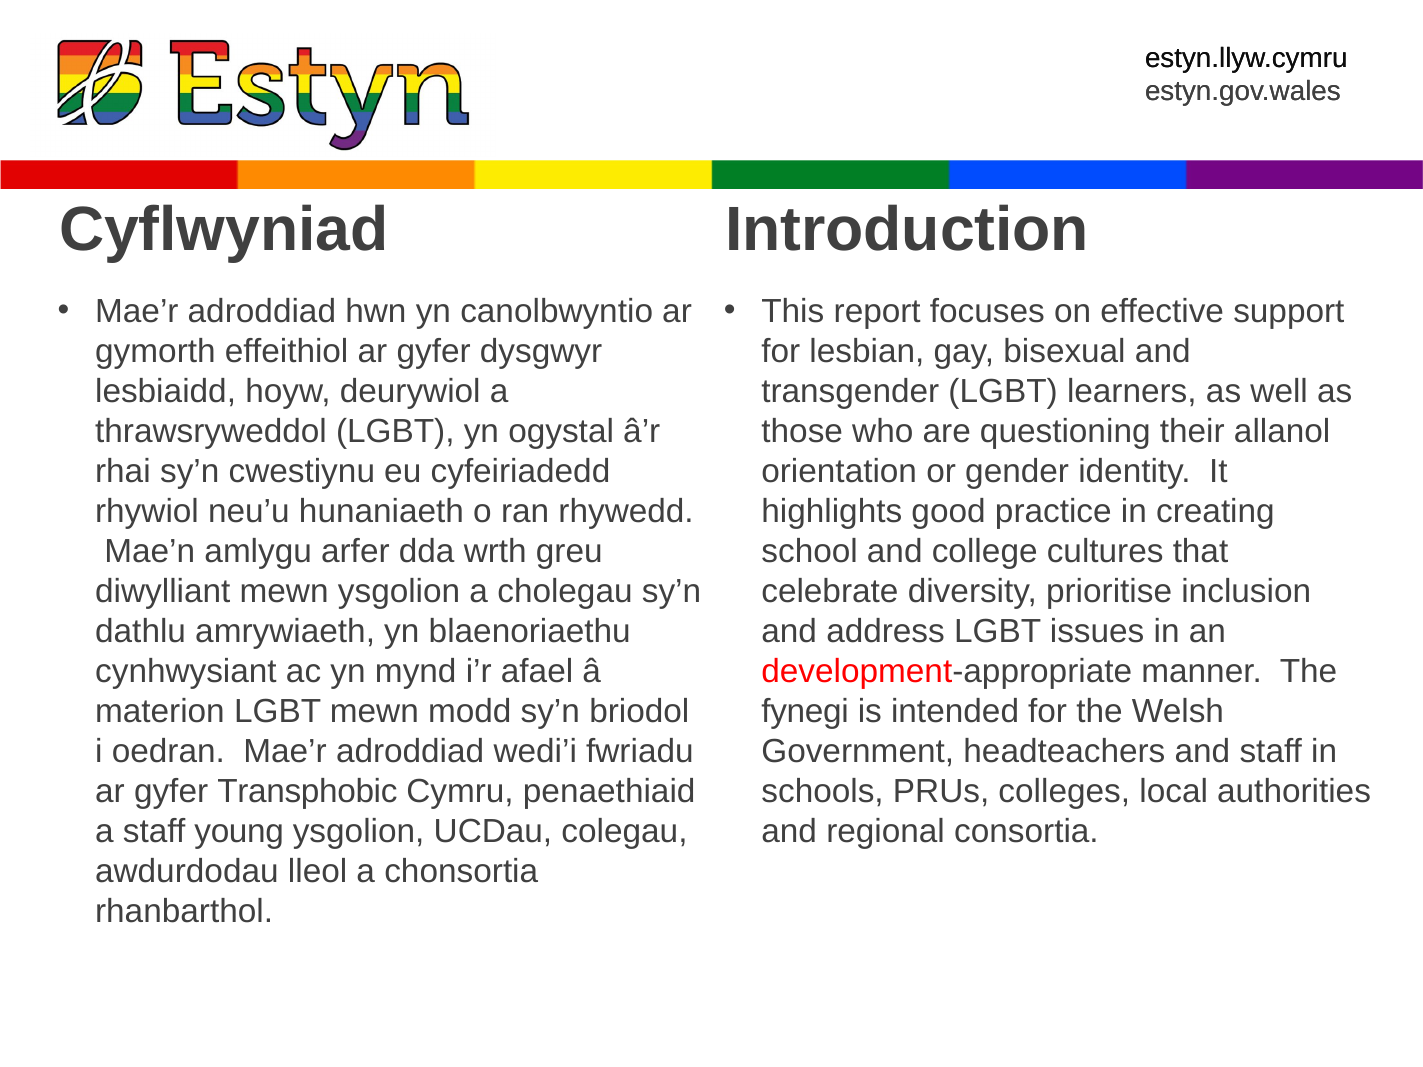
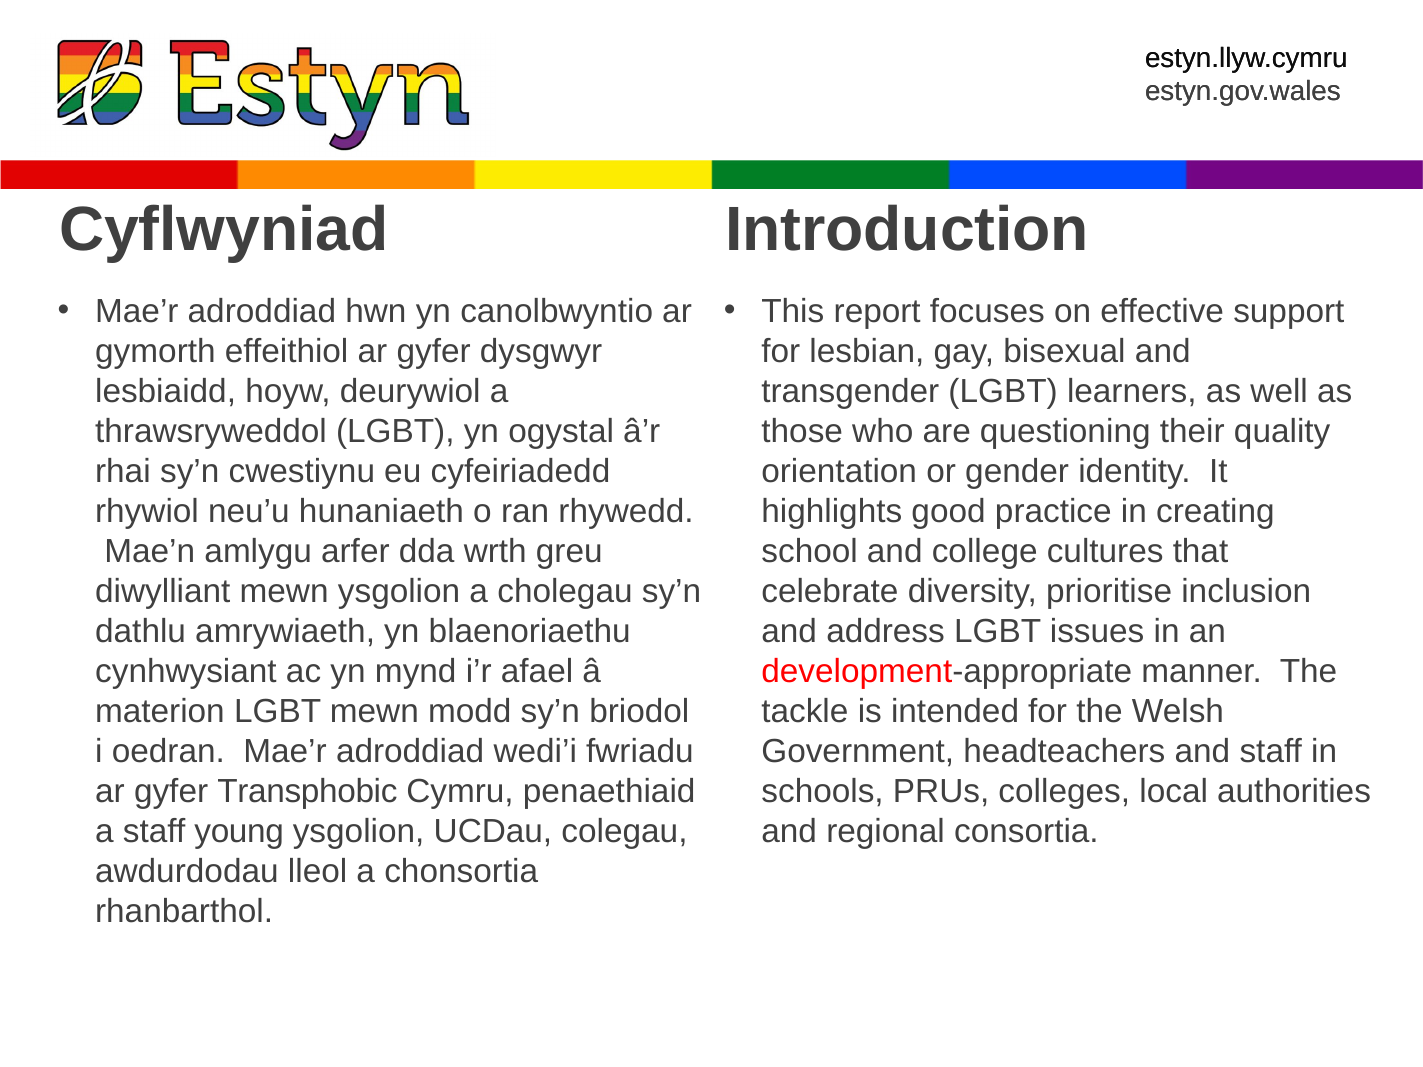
allanol: allanol -> quality
fynegi: fynegi -> tackle
